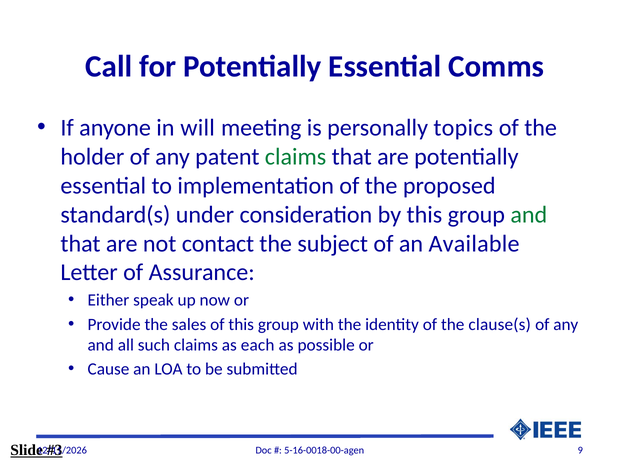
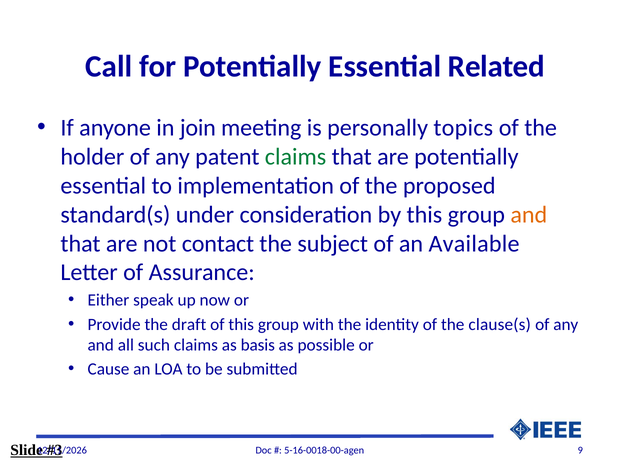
Comms: Comms -> Related
will: will -> join
and at (529, 215) colour: green -> orange
sales: sales -> draft
each: each -> basis
